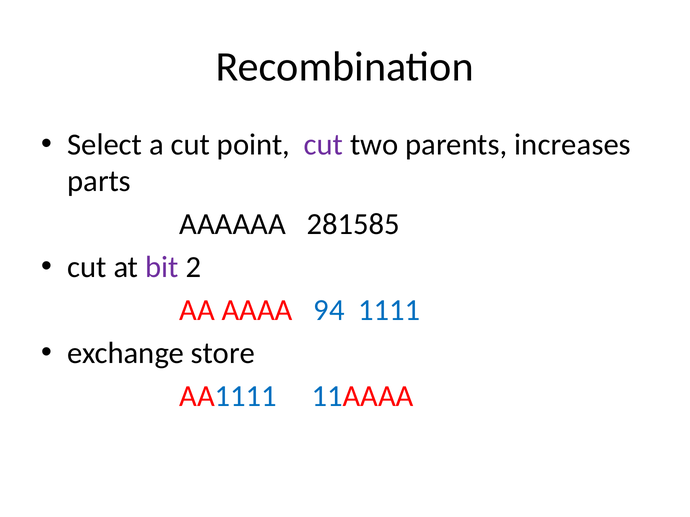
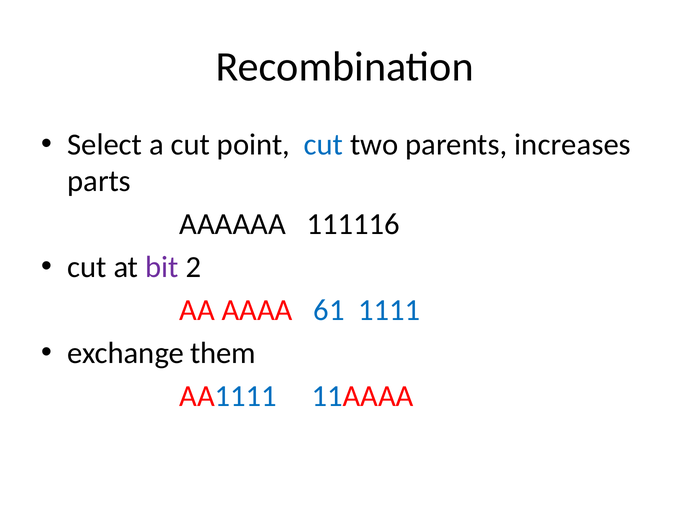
cut at (324, 145) colour: purple -> blue
281585: 281585 -> 111116
94: 94 -> 61
store: store -> them
